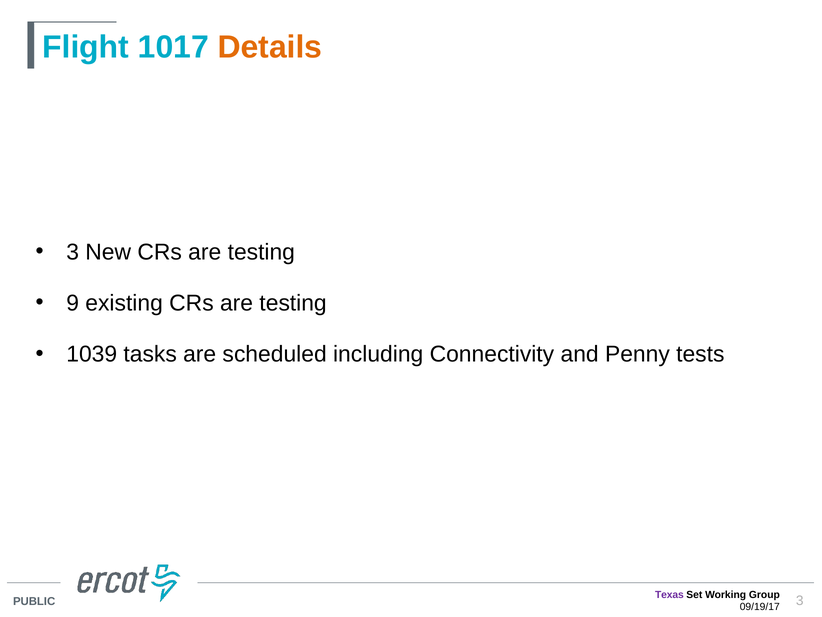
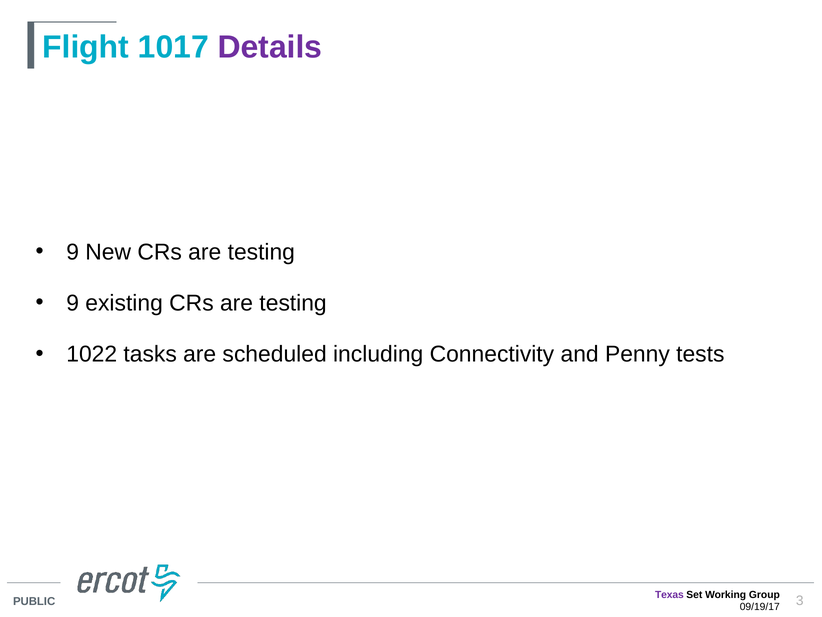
Details colour: orange -> purple
3 at (73, 252): 3 -> 9
1039: 1039 -> 1022
